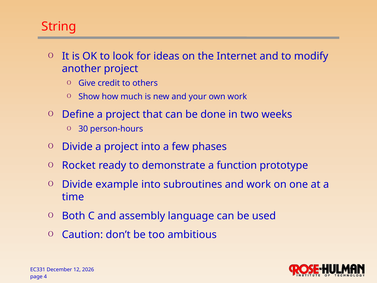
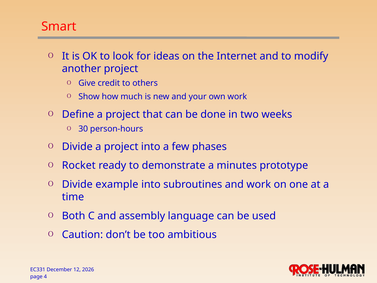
String: String -> Smart
function: function -> minutes
